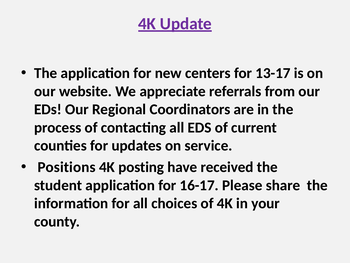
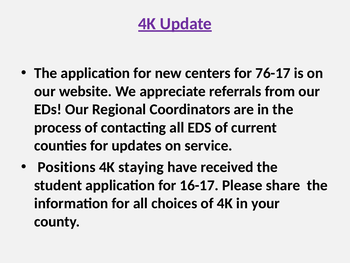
13-17: 13-17 -> 76-17
posting: posting -> staying
